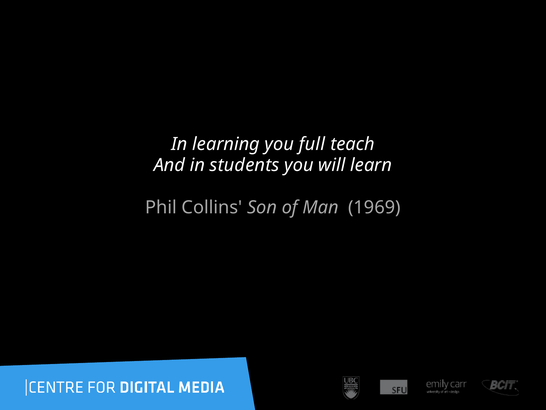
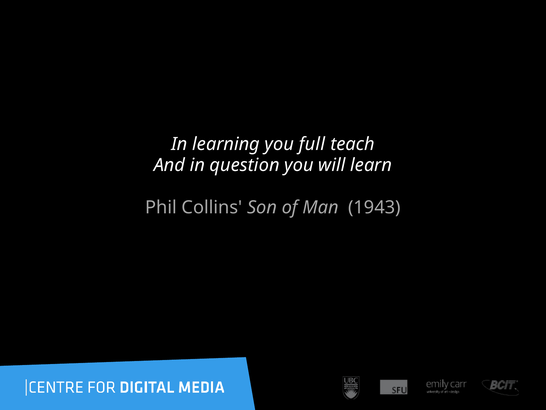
students: students -> question
1969: 1969 -> 1943
